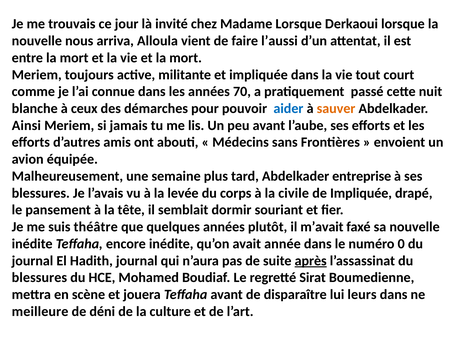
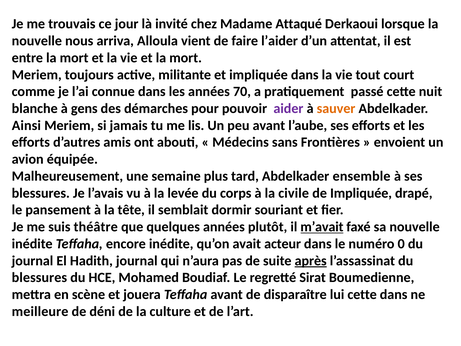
Madame Lorsque: Lorsque -> Attaqué
l’aussi: l’aussi -> l’aider
ceux: ceux -> gens
aider colour: blue -> purple
entreprise: entreprise -> ensemble
m’avait underline: none -> present
année: année -> acteur
lui leurs: leurs -> cette
